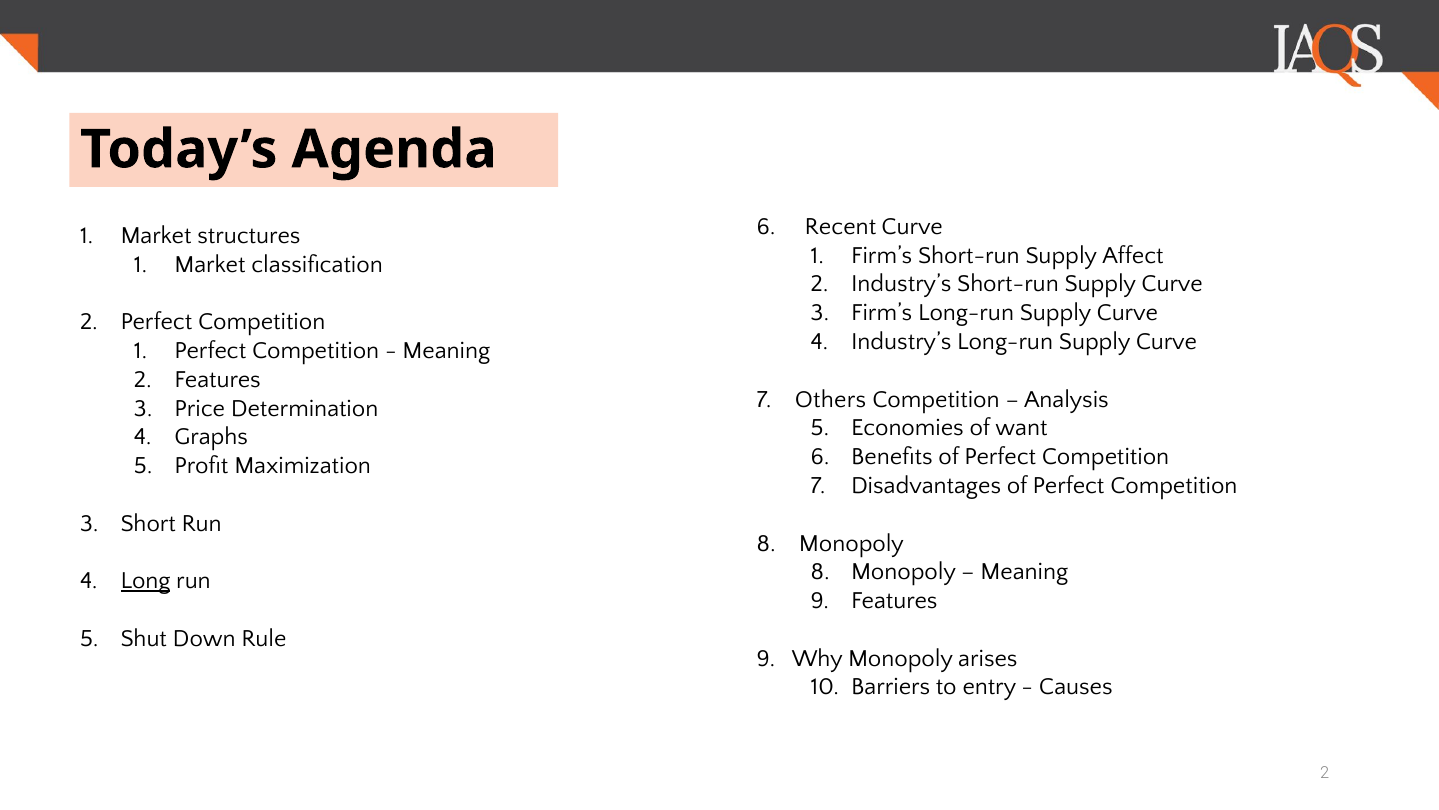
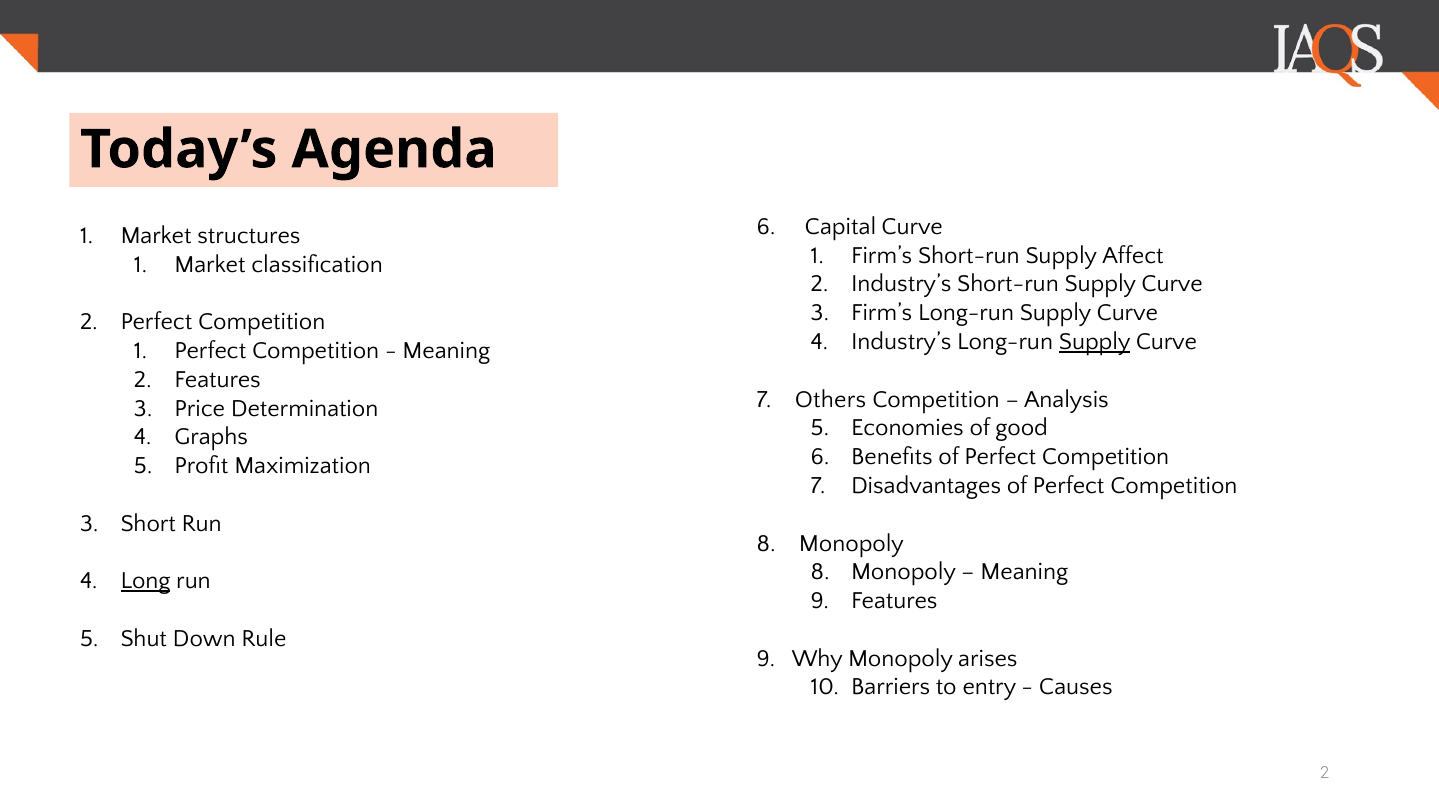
Recent: Recent -> Capital
Supply at (1095, 341) underline: none -> present
want: want -> good
